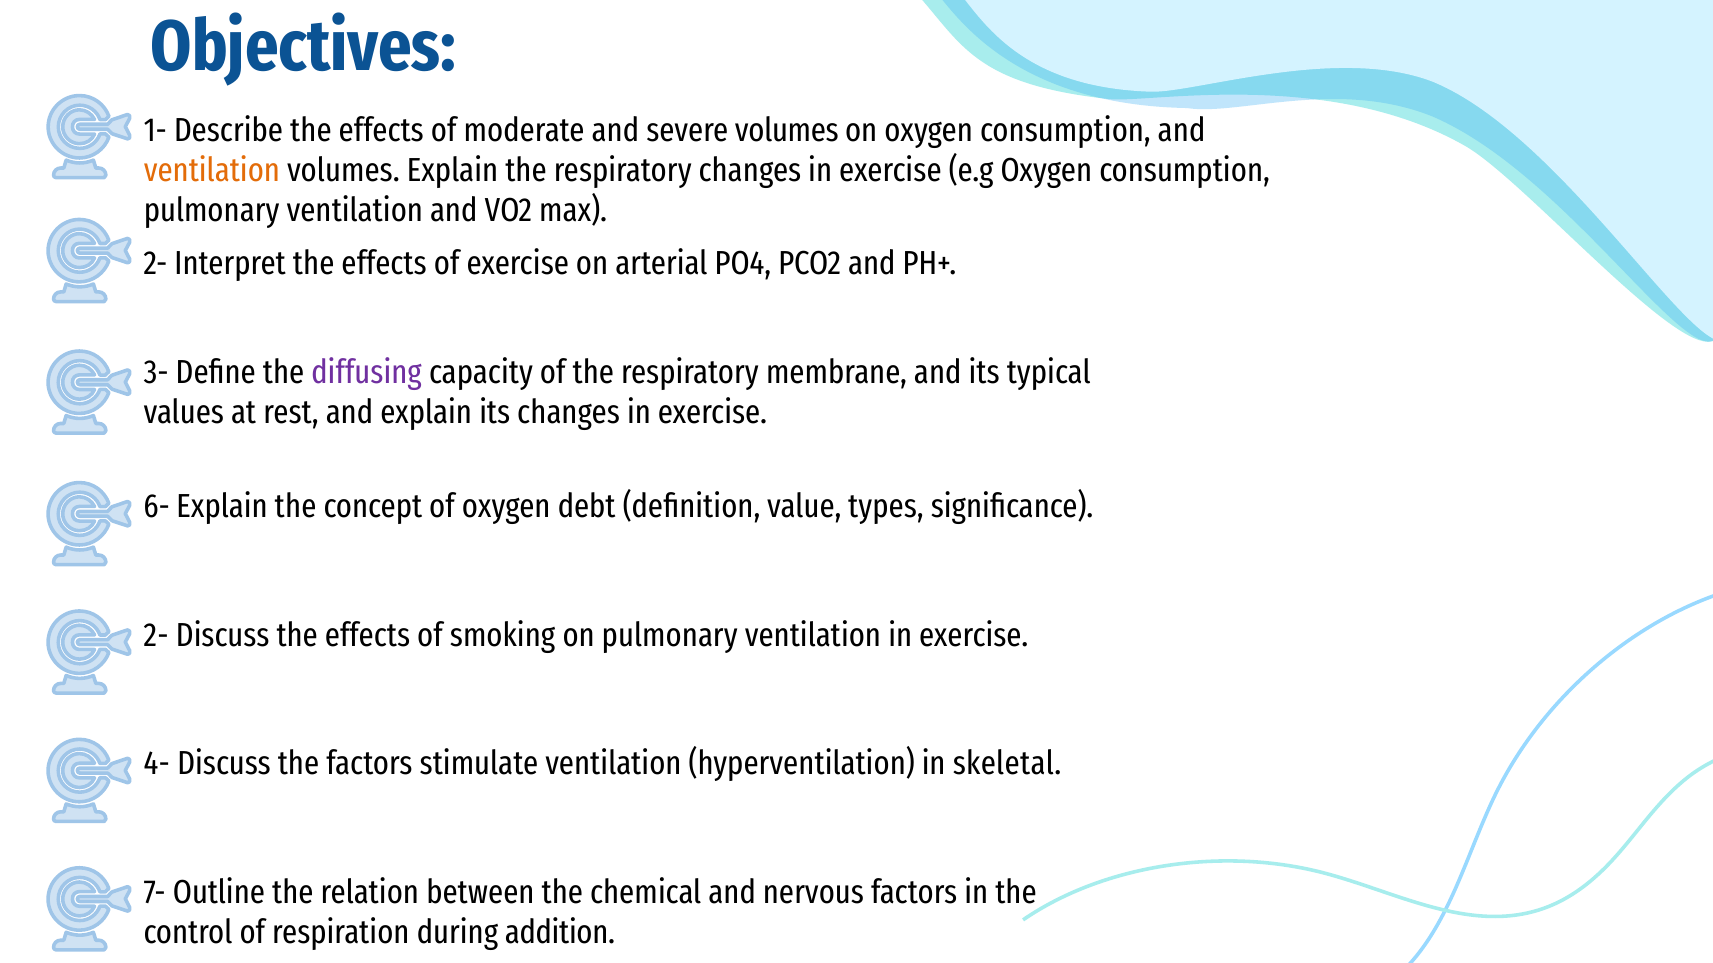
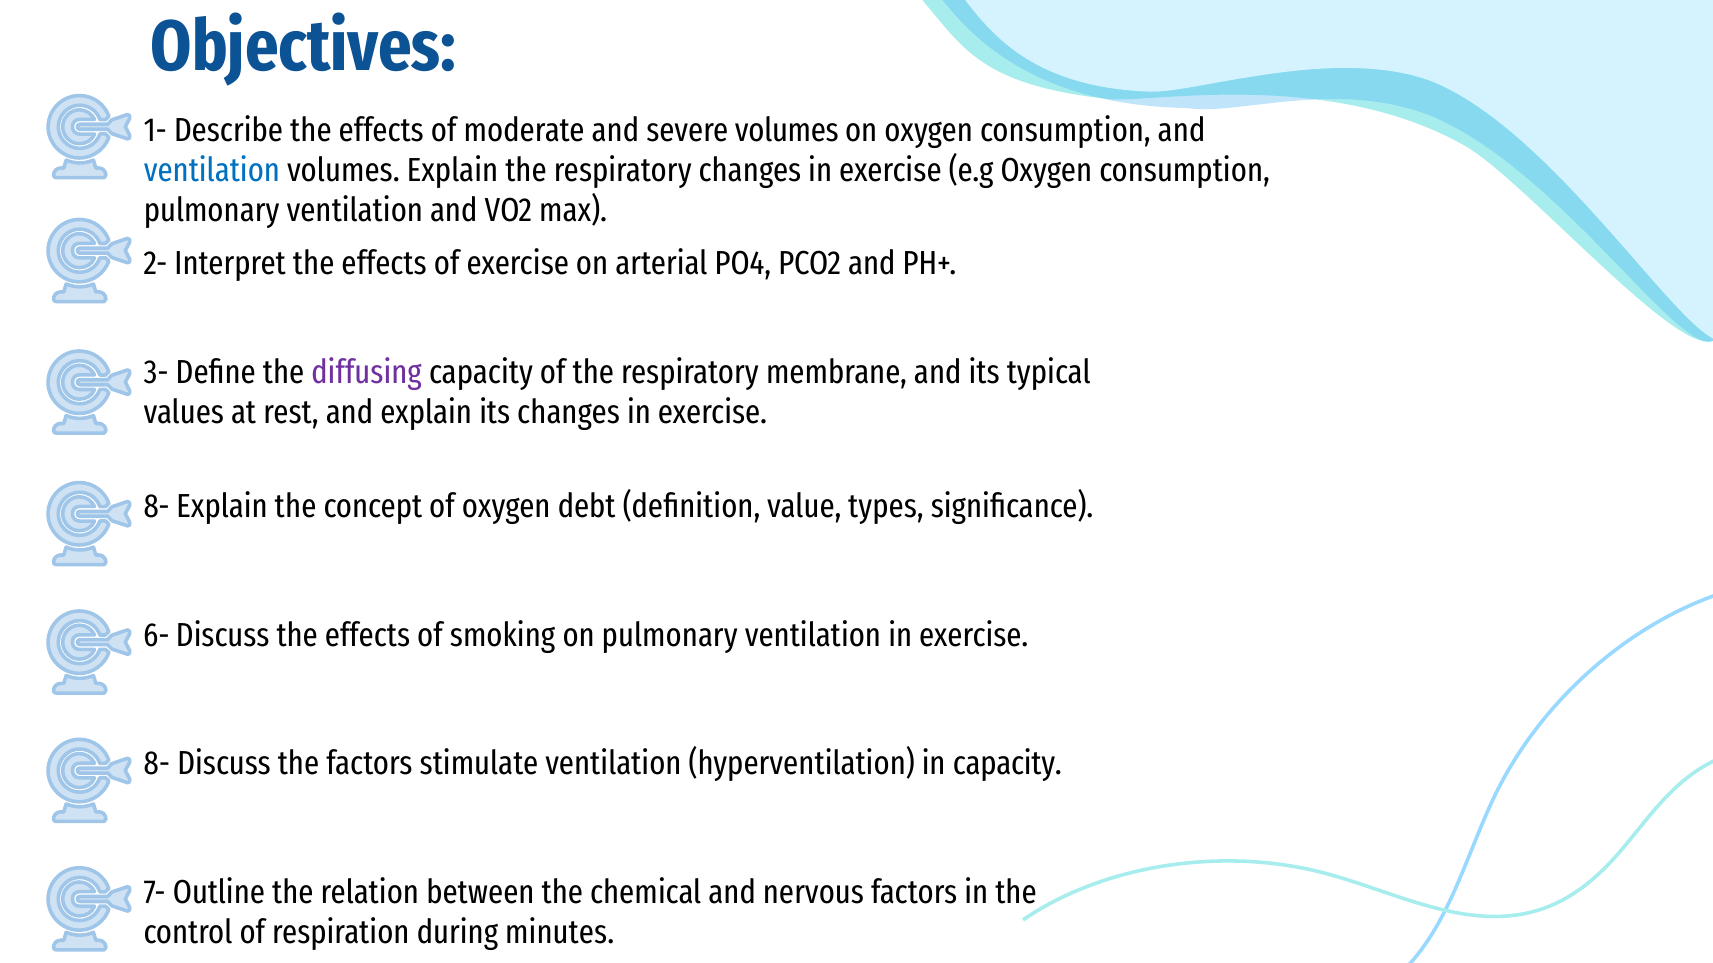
ventilation at (212, 171) colour: orange -> blue
6- at (157, 507): 6- -> 8-
2- at (156, 636): 2- -> 6-
4- at (157, 764): 4- -> 8-
in skeletal: skeletal -> capacity
addition: addition -> minutes
